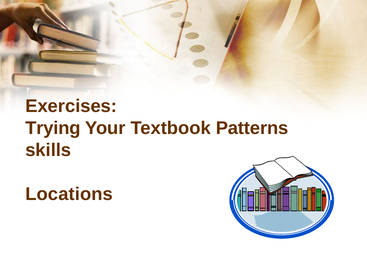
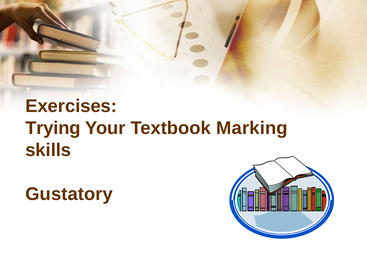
Patterns: Patterns -> Marking
Locations: Locations -> Gustatory
